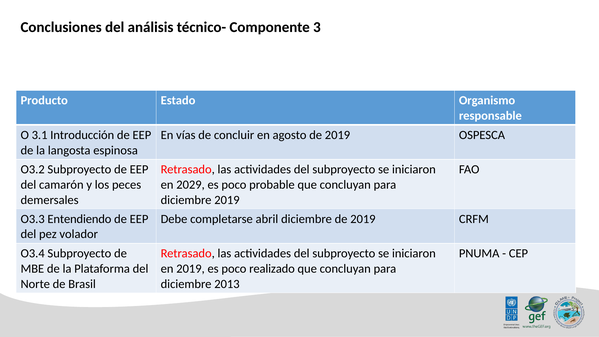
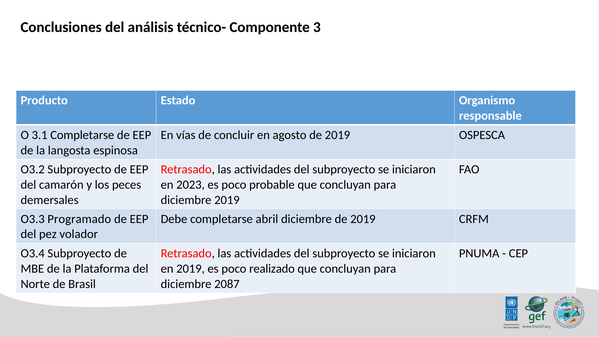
3.1 Introducción: Introducción -> Completarse
2029: 2029 -> 2023
Entendiendo: Entendiendo -> Programado
2013: 2013 -> 2087
